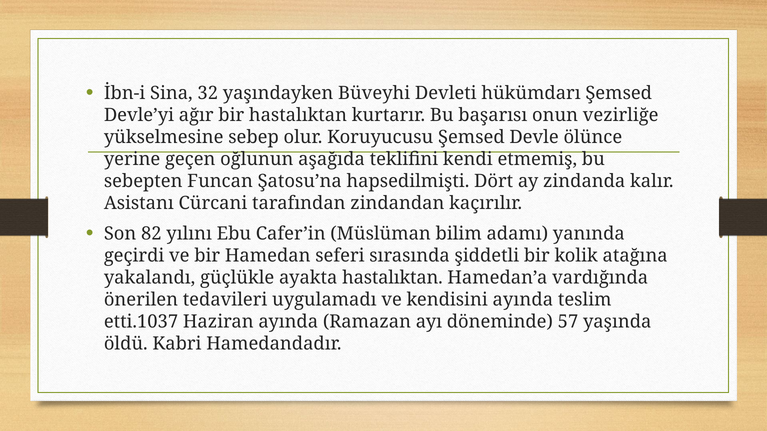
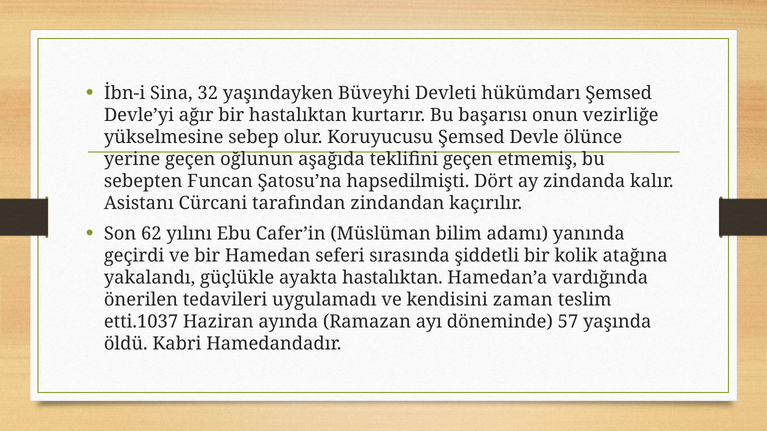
teklifini kendi: kendi -> geçen
82: 82 -> 62
kendisini ayında: ayında -> zaman
